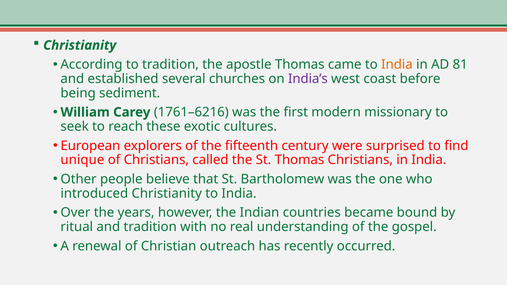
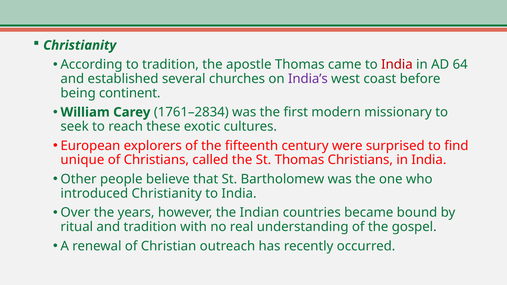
India at (397, 65) colour: orange -> red
81: 81 -> 64
sediment: sediment -> continent
1761–6216: 1761–6216 -> 1761–2834
